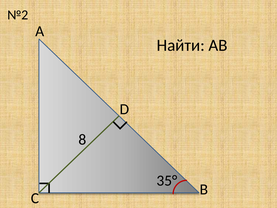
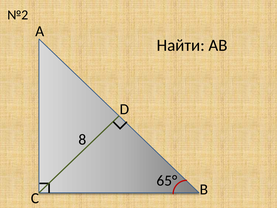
35°: 35° -> 65°
